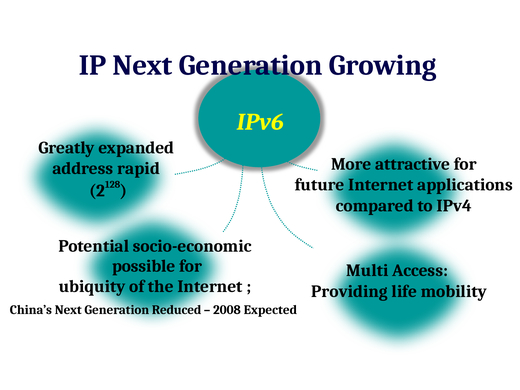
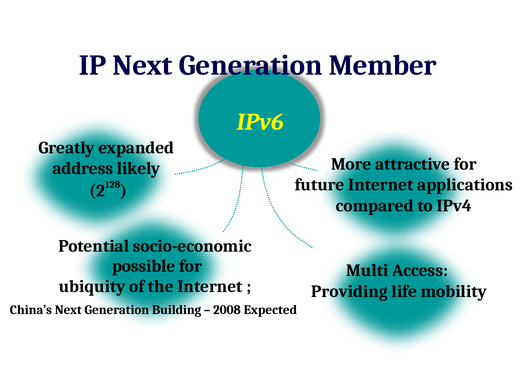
Growing: Growing -> Member
rapid: rapid -> likely
Reduced: Reduced -> Building
